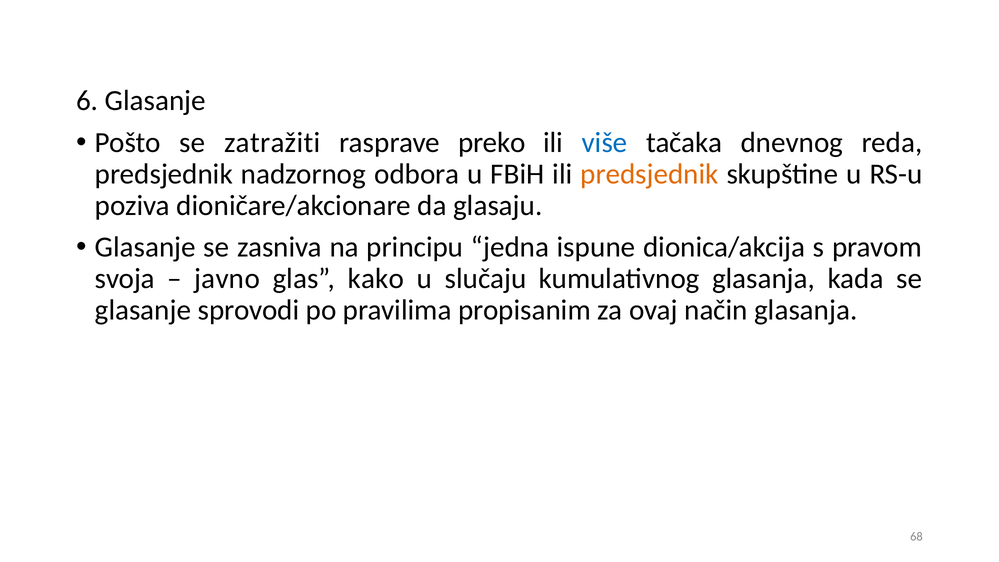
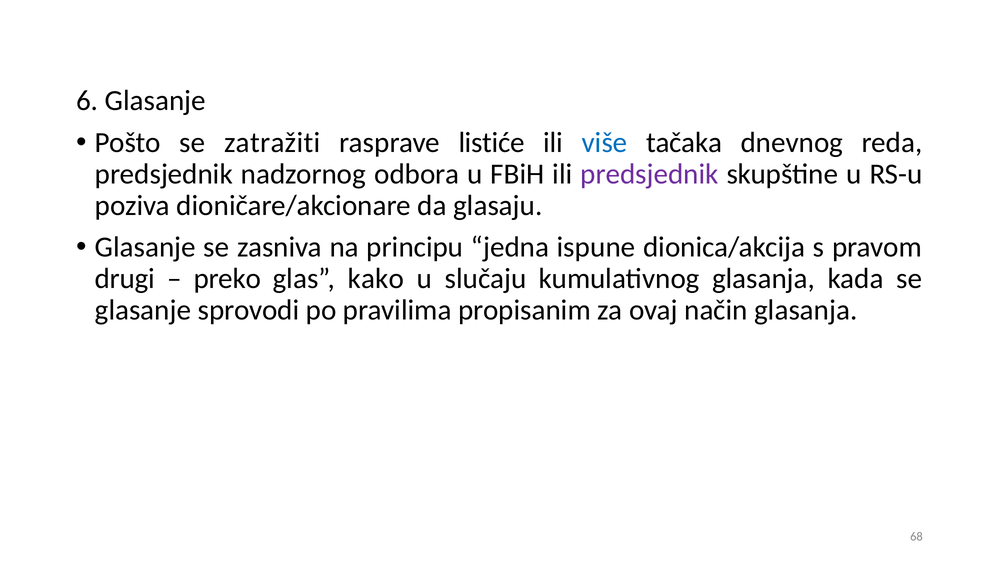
preko: preko -> listiće
predsjednik at (649, 174) colour: orange -> purple
svoja: svoja -> drugi
javno: javno -> preko
